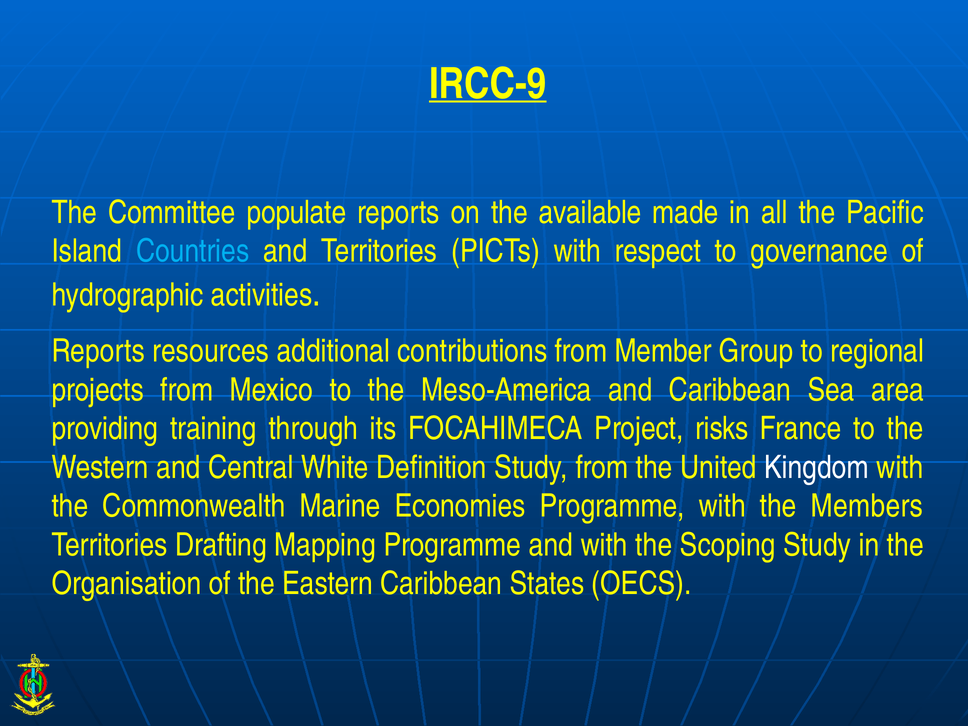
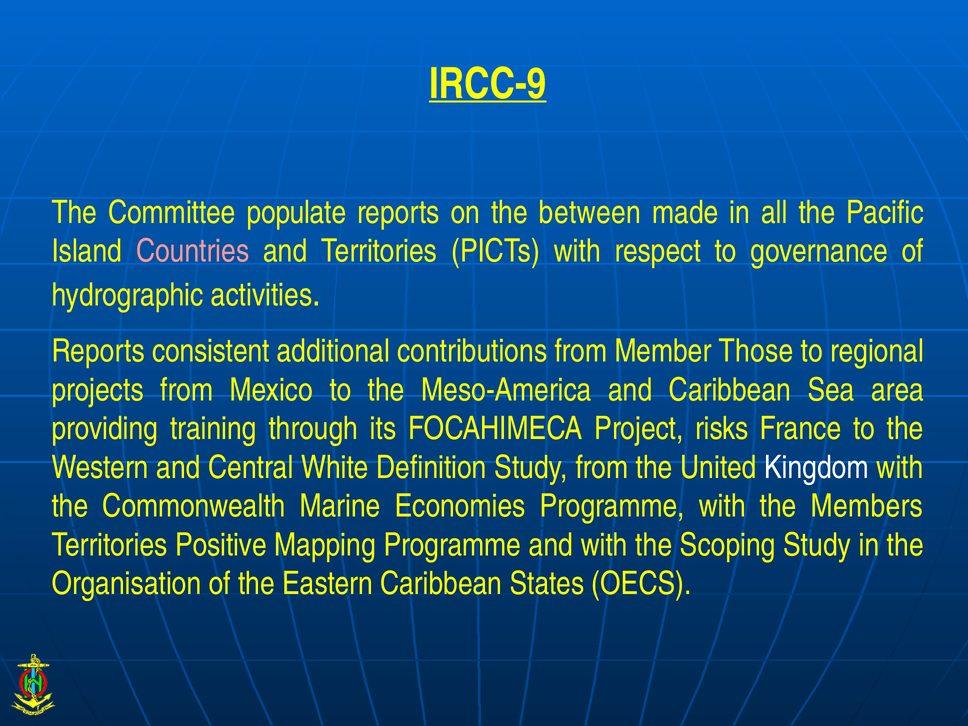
available: available -> between
Countries colour: light blue -> pink
resources: resources -> consistent
Group: Group -> Those
Drafting: Drafting -> Positive
